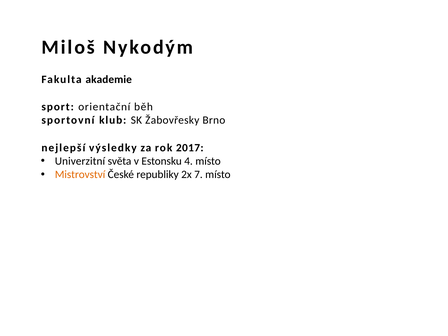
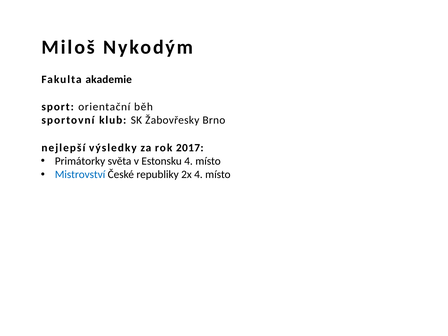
Univerzitní: Univerzitní -> Primátorky
Mistrovství colour: orange -> blue
2x 7: 7 -> 4
